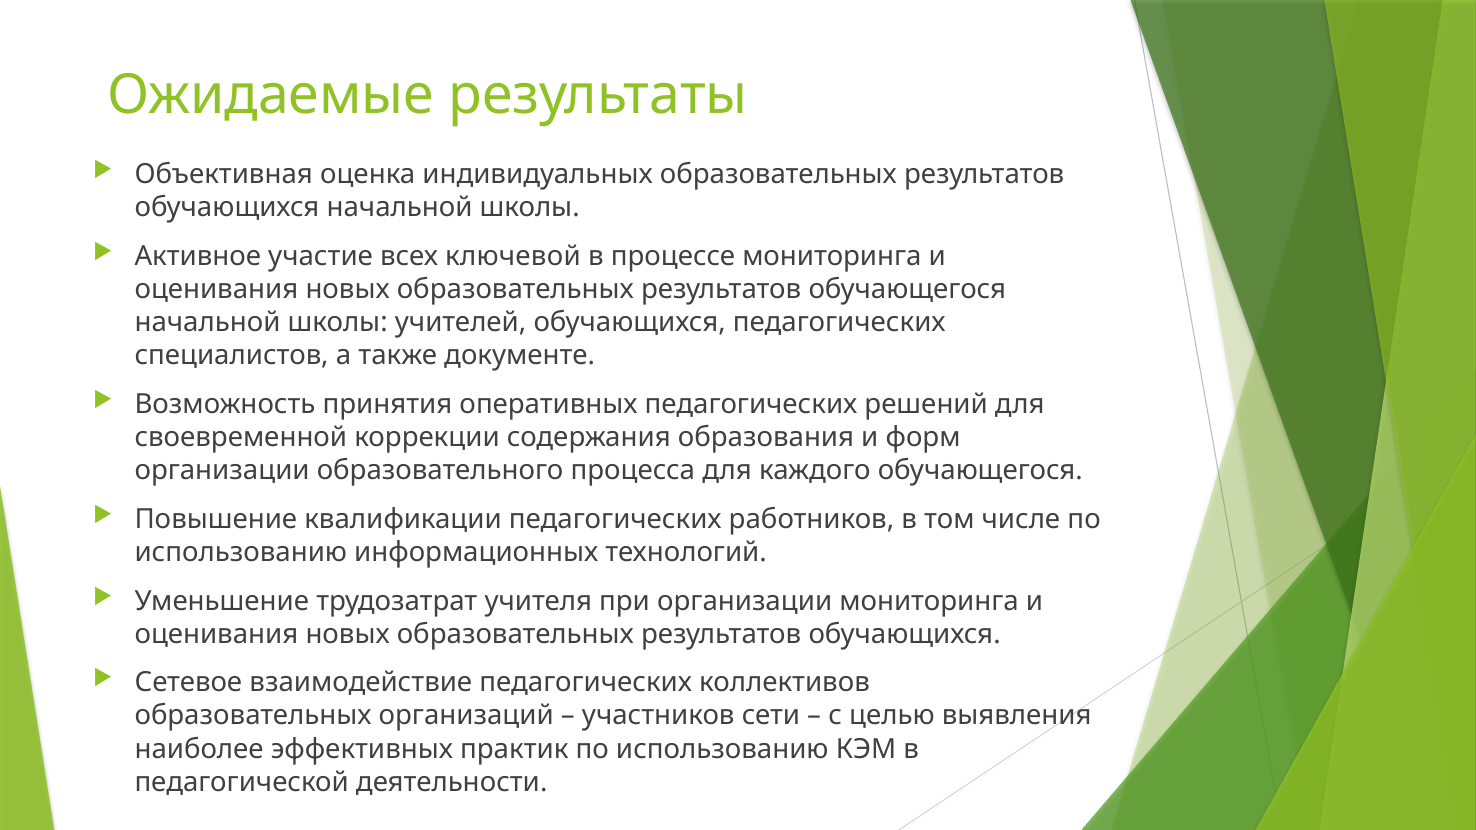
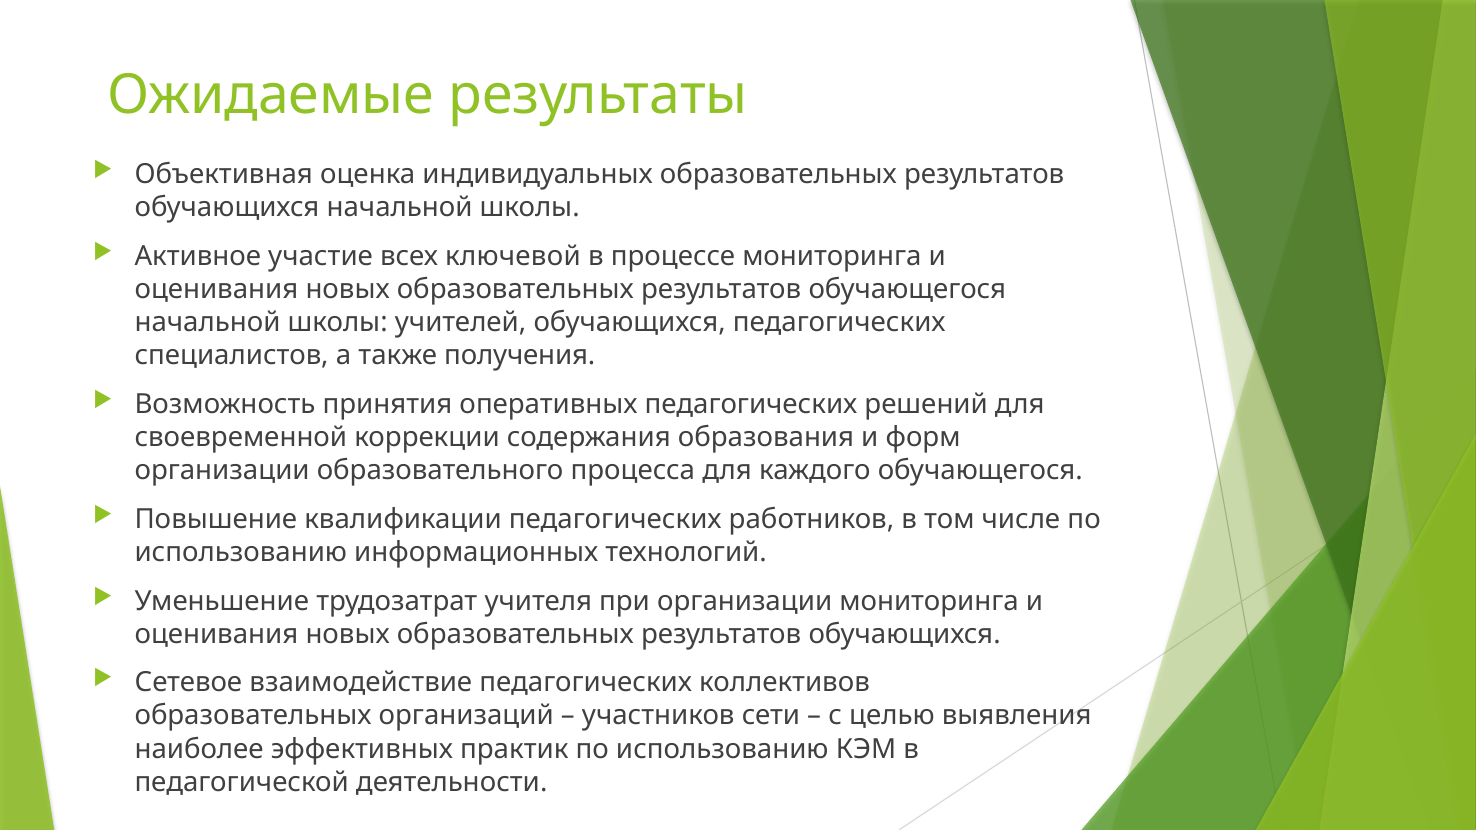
документе: документе -> получения
